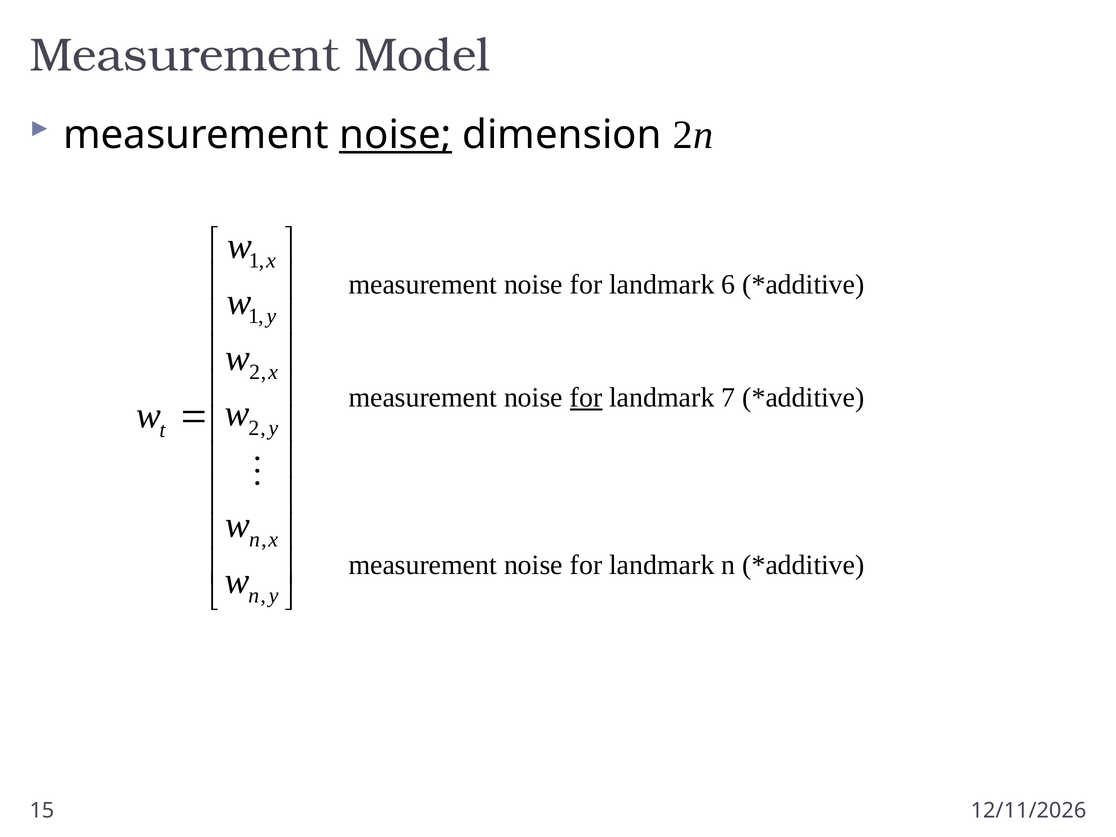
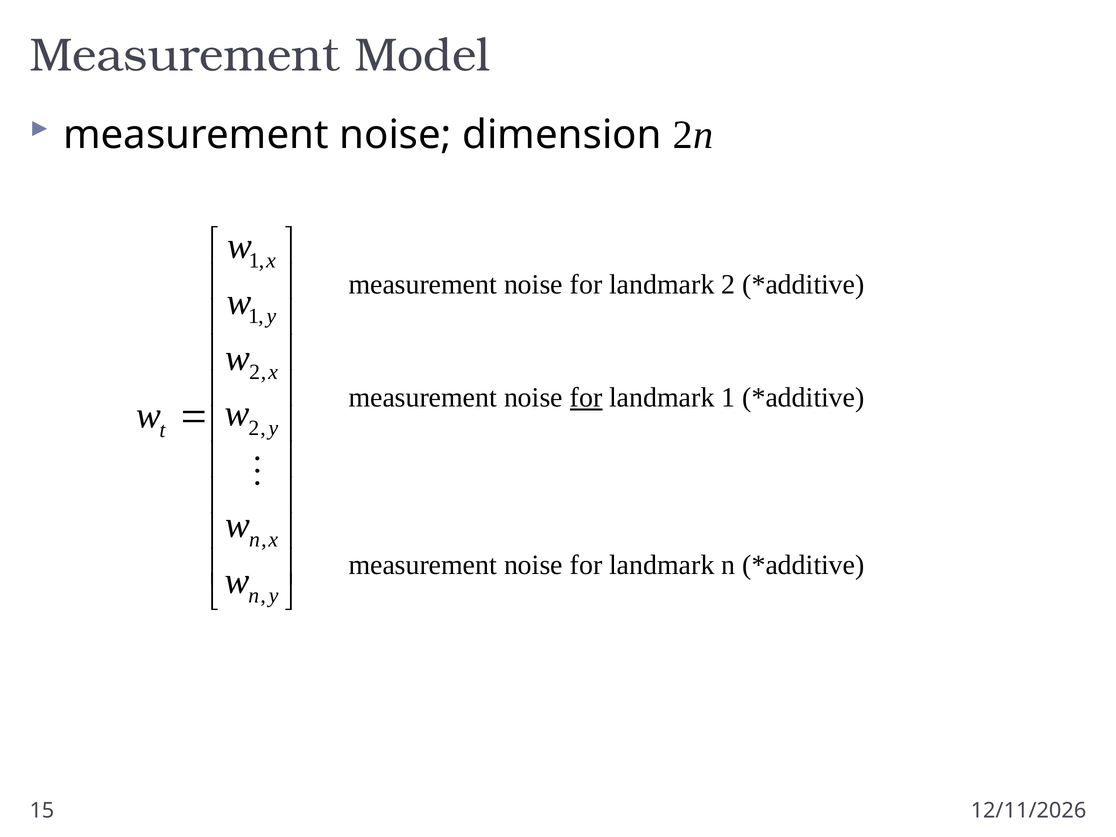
noise at (395, 135) underline: present -> none
landmark 6: 6 -> 2
landmark 7: 7 -> 1
